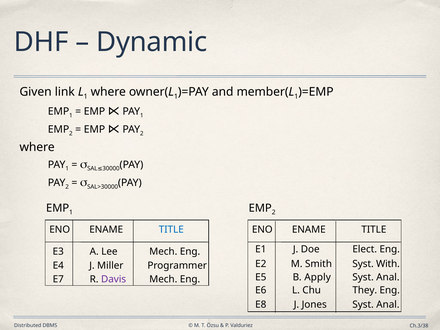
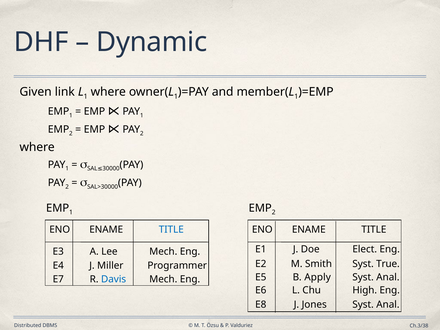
With: With -> True
Davis colour: purple -> blue
They: They -> High
